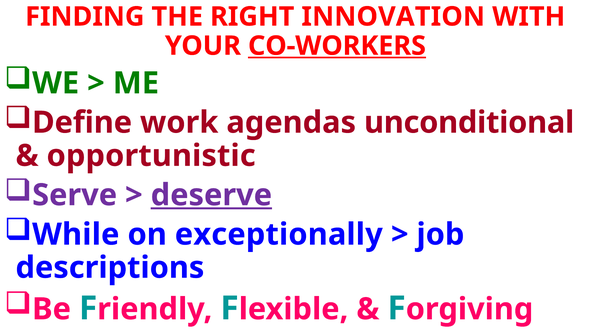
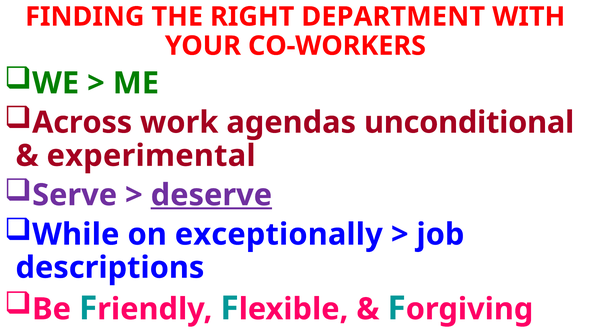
INNOVATION: INNOVATION -> DEPARTMENT
CO-WORKERS underline: present -> none
Define: Define -> Across
opportunistic: opportunistic -> experimental
